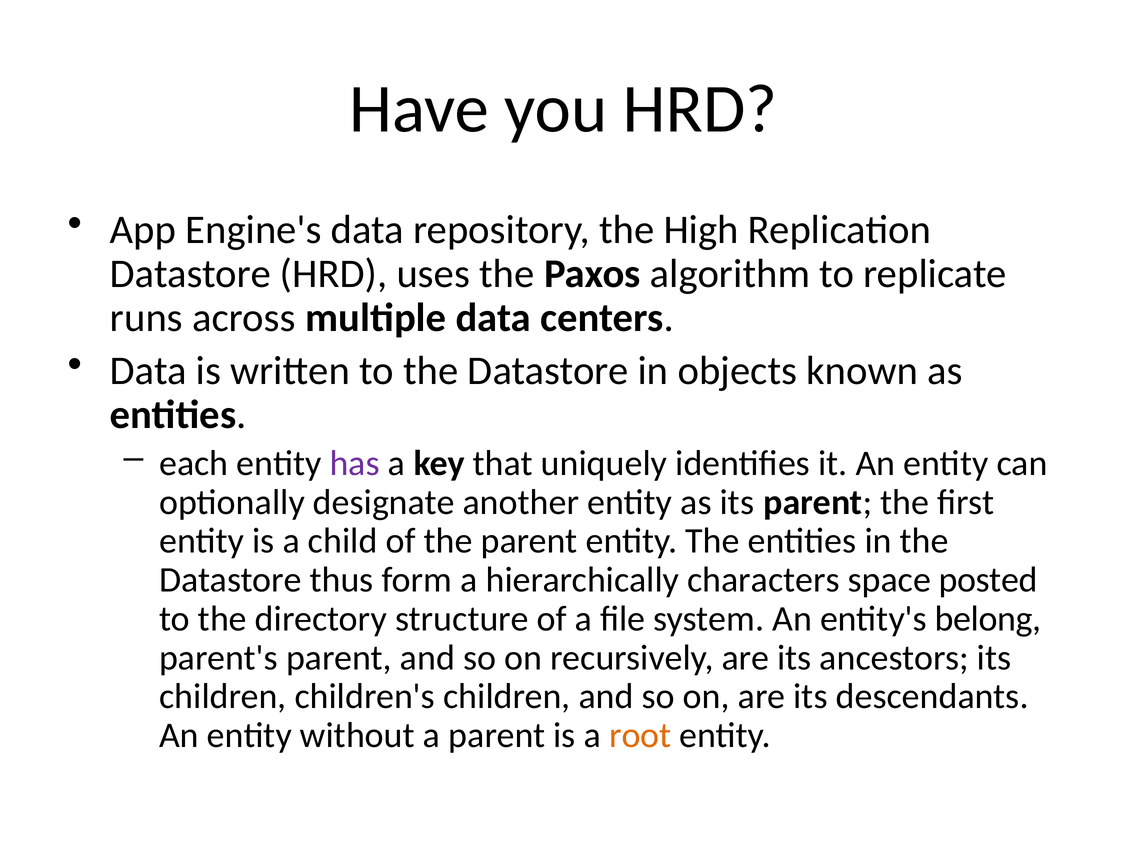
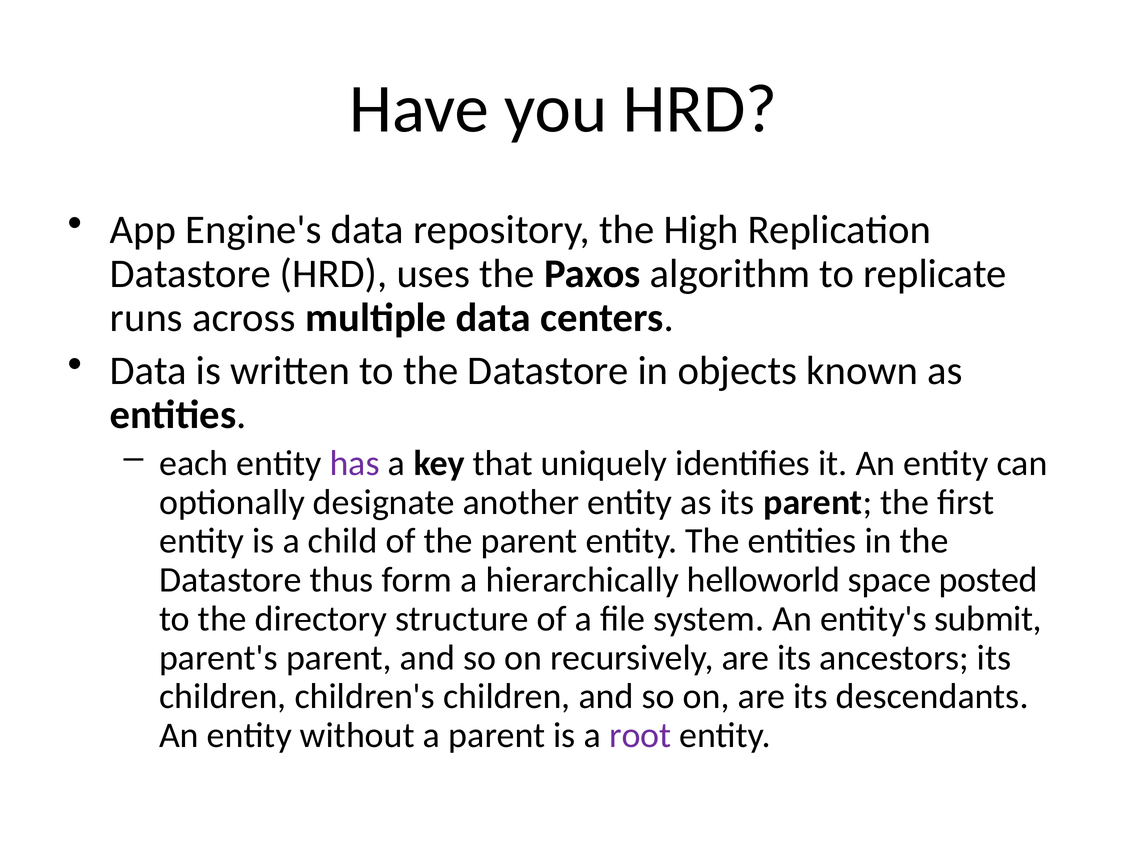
characters: characters -> helloworld
belong: belong -> submit
root colour: orange -> purple
